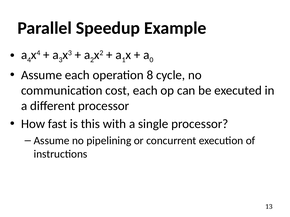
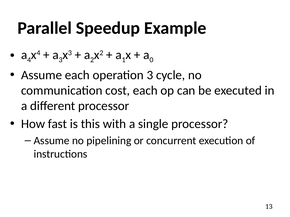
operation 8: 8 -> 3
